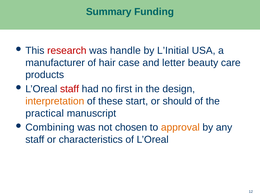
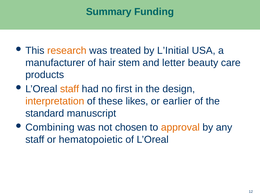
research colour: red -> orange
handle: handle -> treated
case: case -> stem
staff at (70, 89) colour: red -> orange
start: start -> likes
should: should -> earlier
practical: practical -> standard
characteristics: characteristics -> hematopoietic
